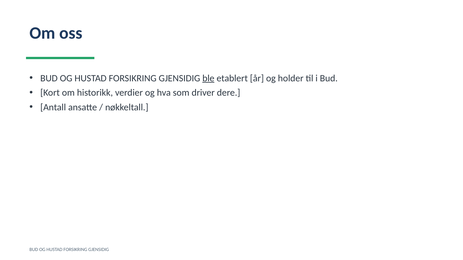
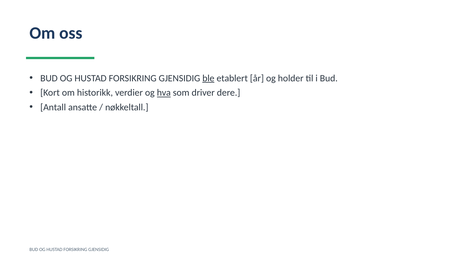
hva underline: none -> present
